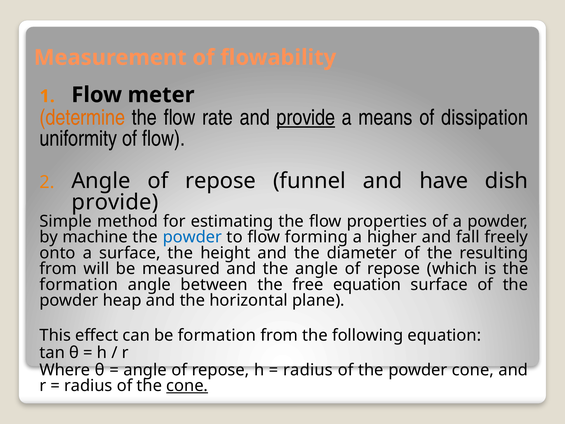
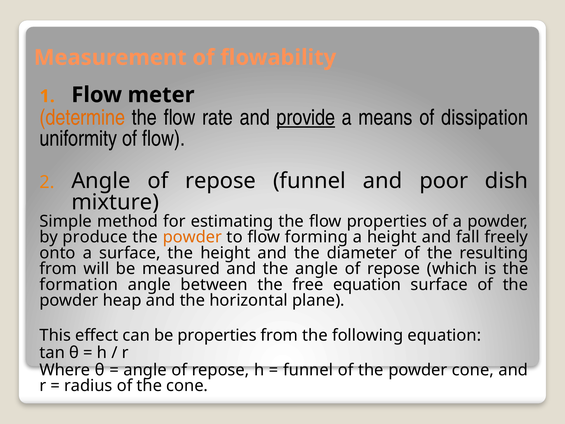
have: have -> poor
provide at (115, 202): provide -> mixture
machine: machine -> produce
powder at (192, 237) colour: blue -> orange
a higher: higher -> height
be formation: formation -> properties
radius at (308, 370): radius -> funnel
cone at (187, 386) underline: present -> none
